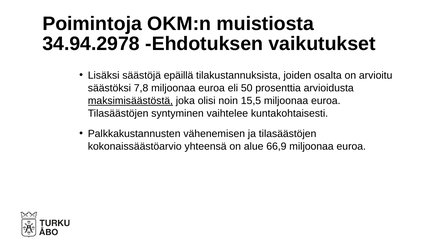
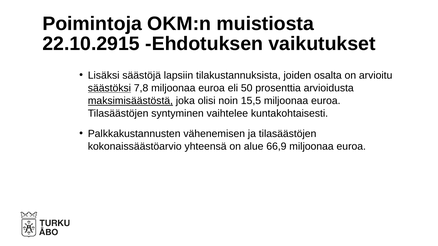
34.94.2978: 34.94.2978 -> 22.10.2915
epäillä: epäillä -> lapsiin
säästöksi underline: none -> present
